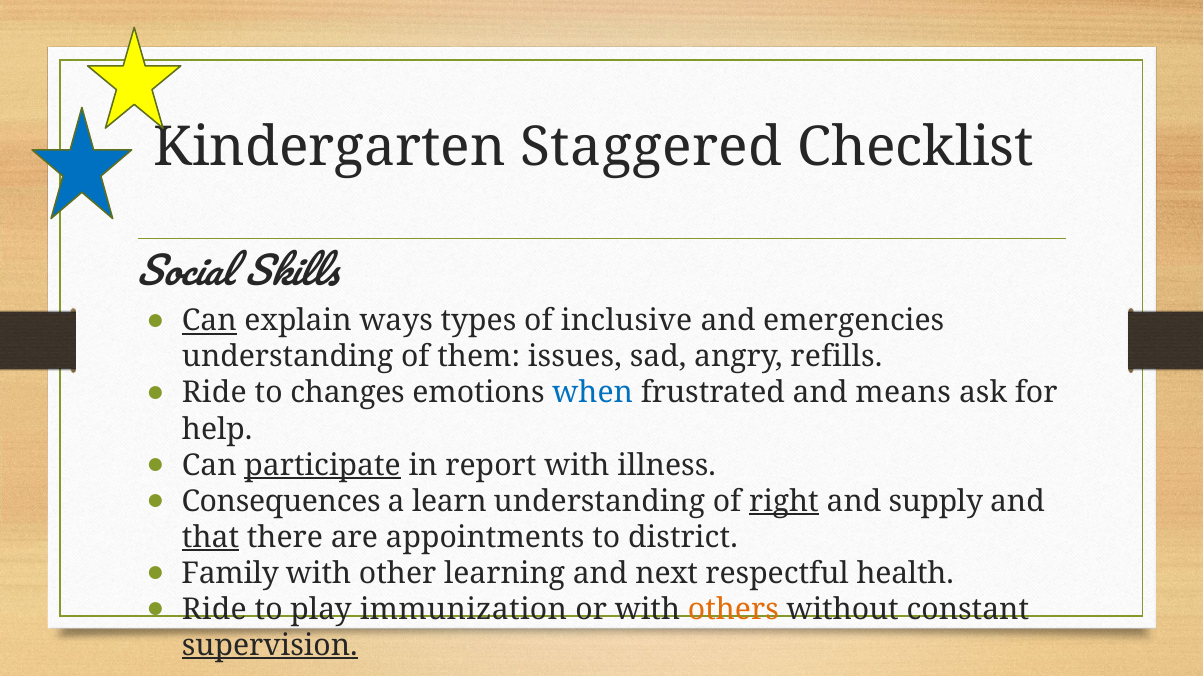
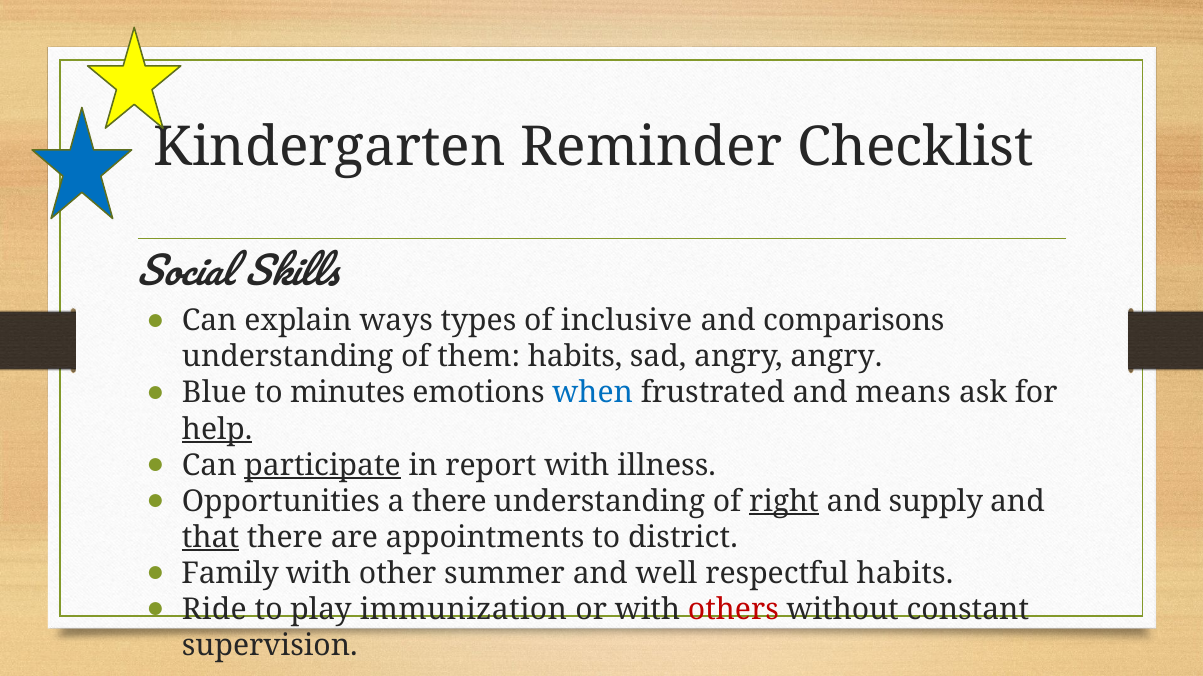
Staggered: Staggered -> Reminder
Can at (209, 321) underline: present -> none
emergencies: emergencies -> comparisons
them issues: issues -> habits
angry refills: refills -> angry
Ride at (214, 393): Ride -> Blue
changes: changes -> minutes
help underline: none -> present
Consequences: Consequences -> Opportunities
a learn: learn -> there
learning: learning -> summer
next: next -> well
respectful health: health -> habits
others colour: orange -> red
supervision underline: present -> none
